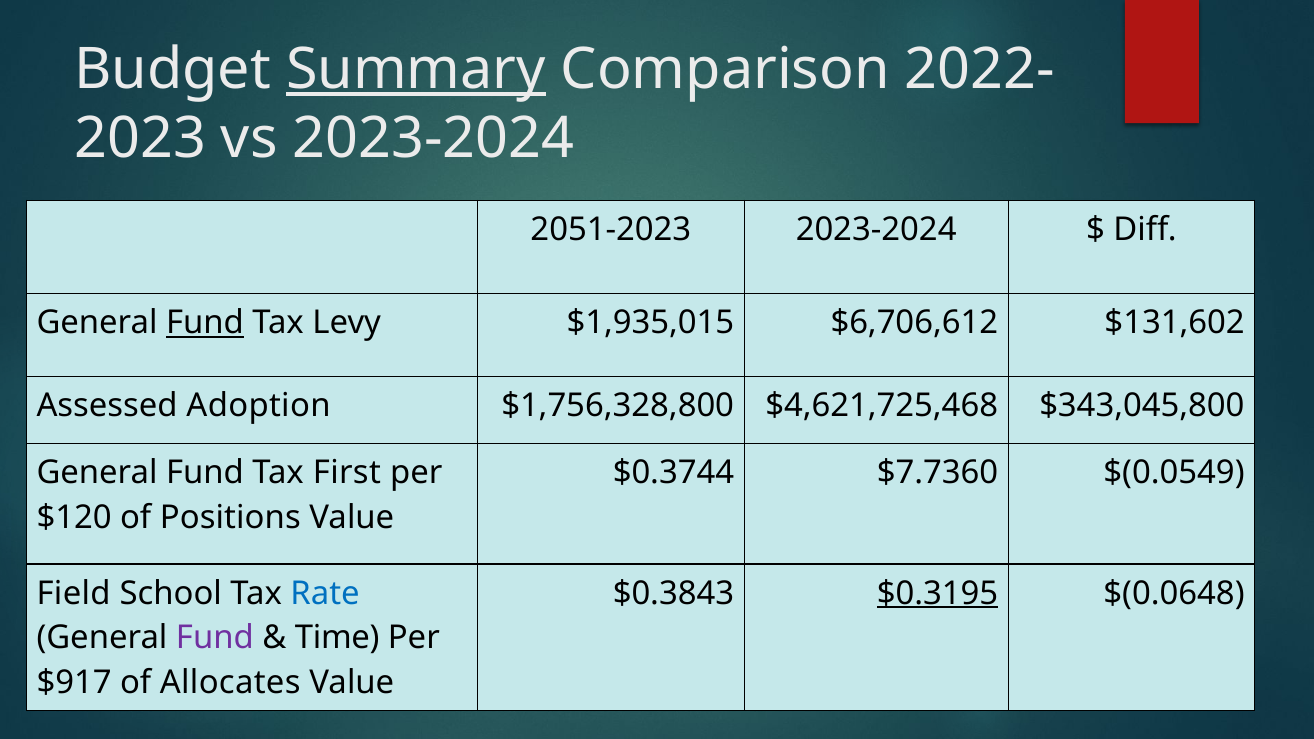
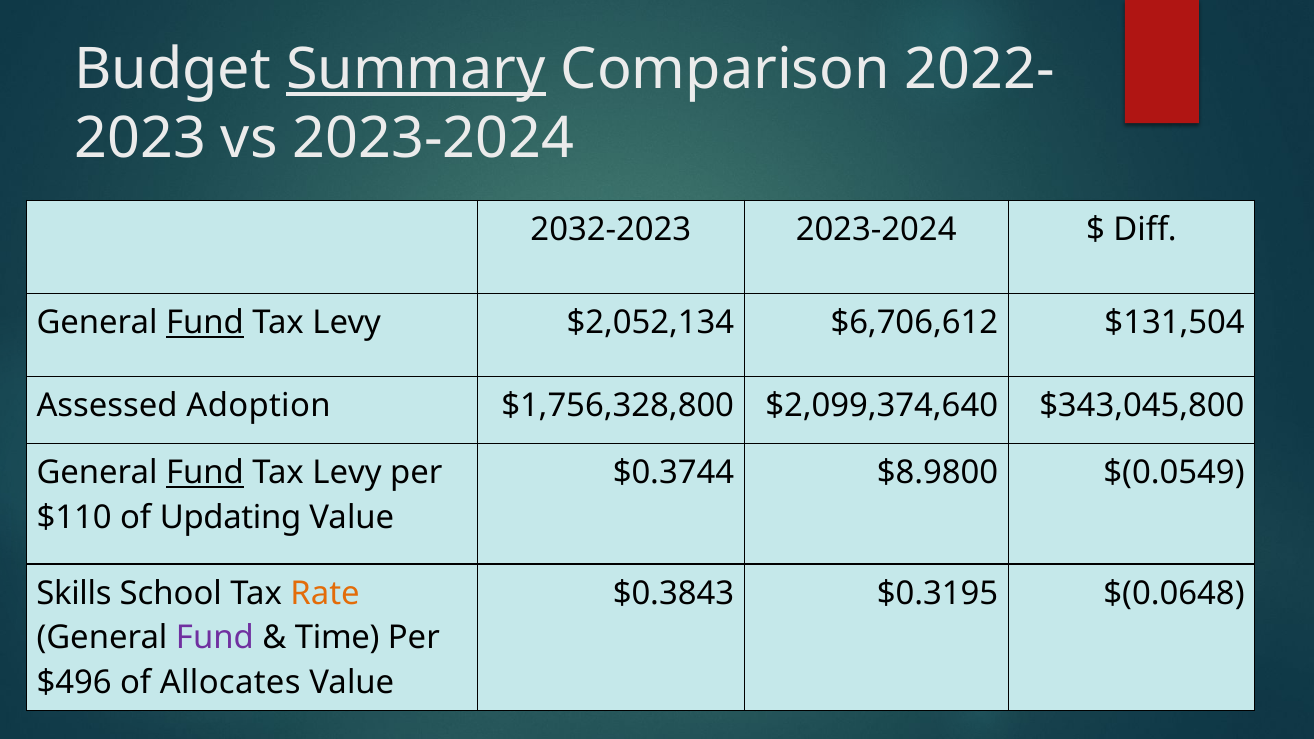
2051-2023: 2051-2023 -> 2032-2023
$1,935,015: $1,935,015 -> $2,052,134
$131,602: $131,602 -> $131,504
$4,621,725,468: $4,621,725,468 -> $2,099,374,640
Fund at (205, 473) underline: none -> present
First at (347, 473): First -> Levy
$7.7360: $7.7360 -> $8.9800
$120: $120 -> $110
Positions: Positions -> Updating
Field: Field -> Skills
Rate colour: blue -> orange
$0.3195 underline: present -> none
$917: $917 -> $496
